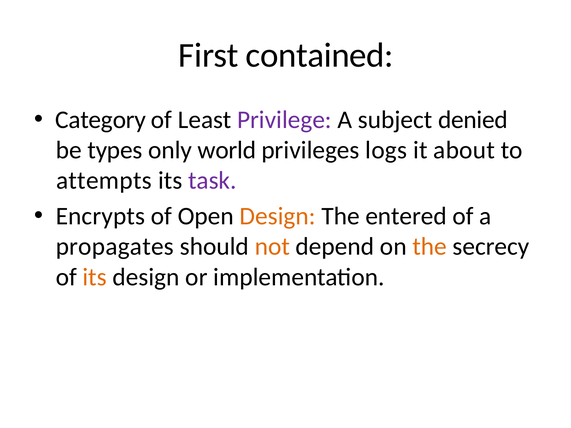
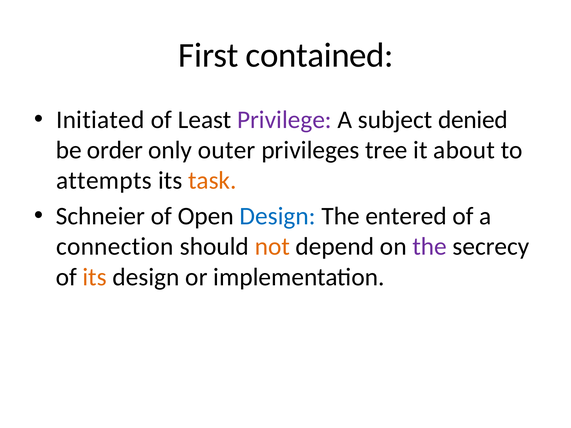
Category: Category -> Initiated
types: types -> order
world: world -> outer
logs: logs -> tree
task colour: purple -> orange
Encrypts: Encrypts -> Schneier
Design at (278, 216) colour: orange -> blue
propagates: propagates -> connection
the at (430, 247) colour: orange -> purple
